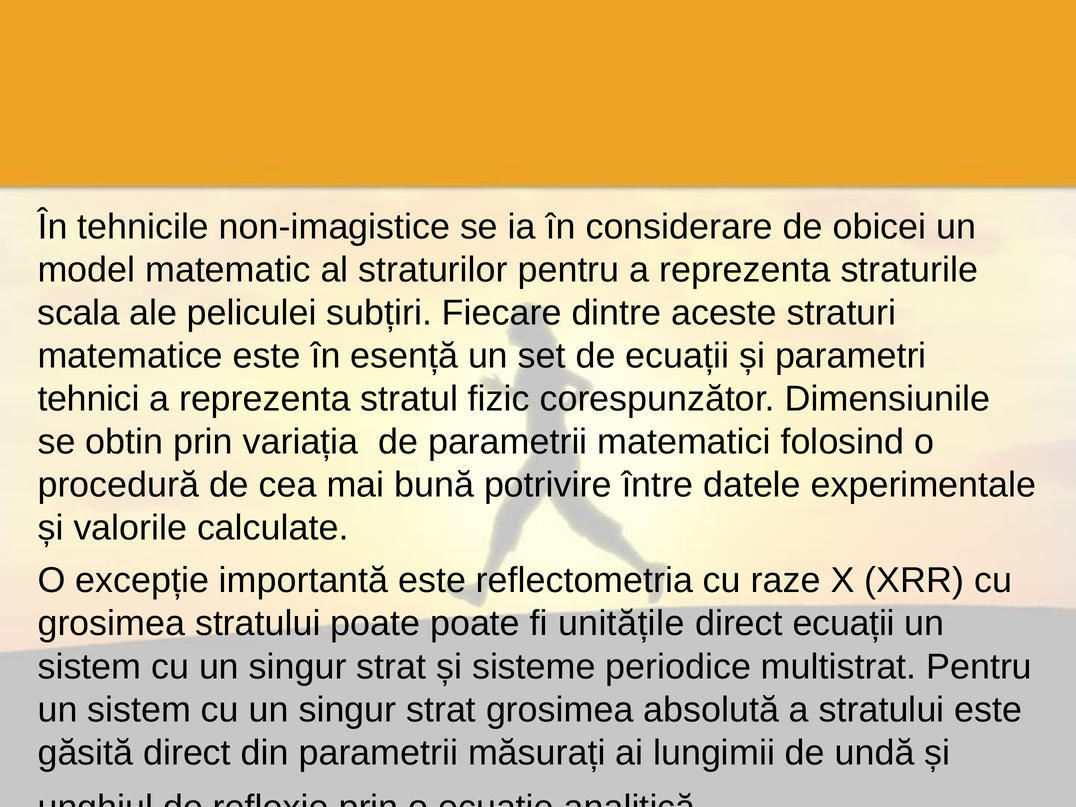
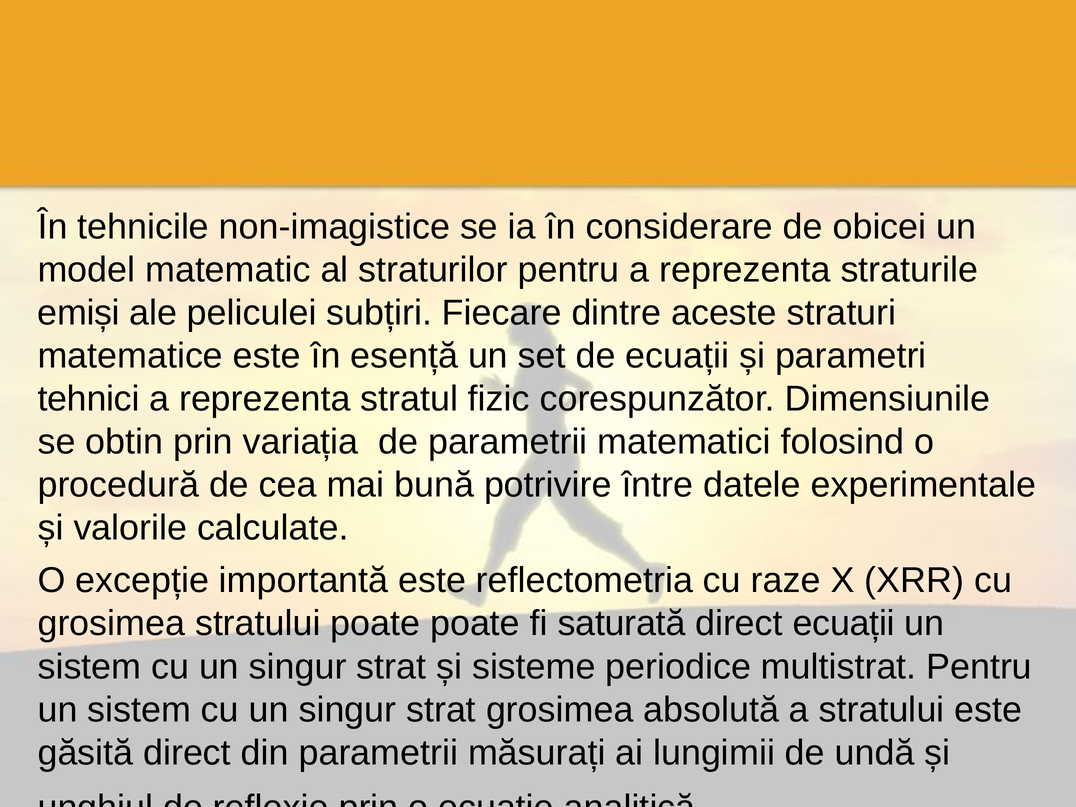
scala: scala -> emiși
unitățile: unitățile -> saturată
